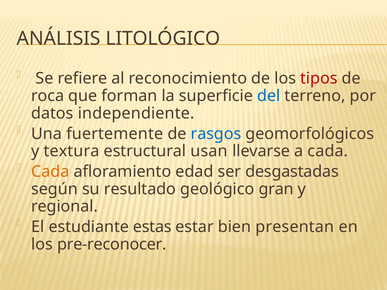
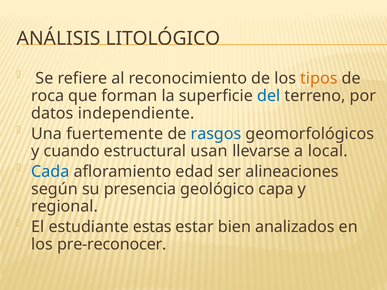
tipos colour: red -> orange
textura: textura -> cuando
a cada: cada -> local
Cada at (50, 172) colour: orange -> blue
desgastadas: desgastadas -> alineaciones
resultado: resultado -> presencia
gran: gran -> capa
presentan: presentan -> analizados
